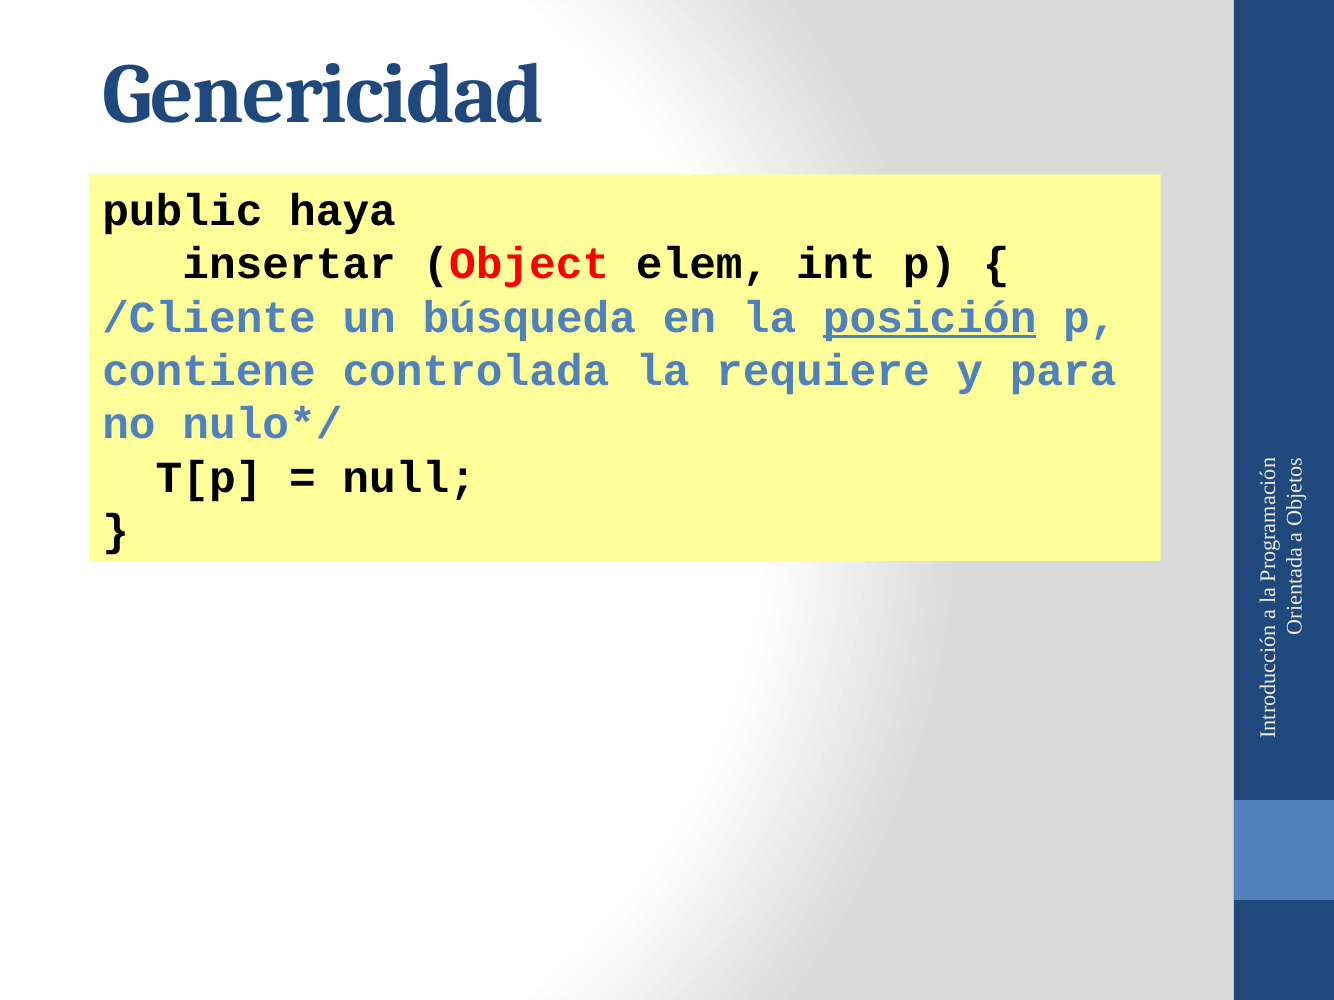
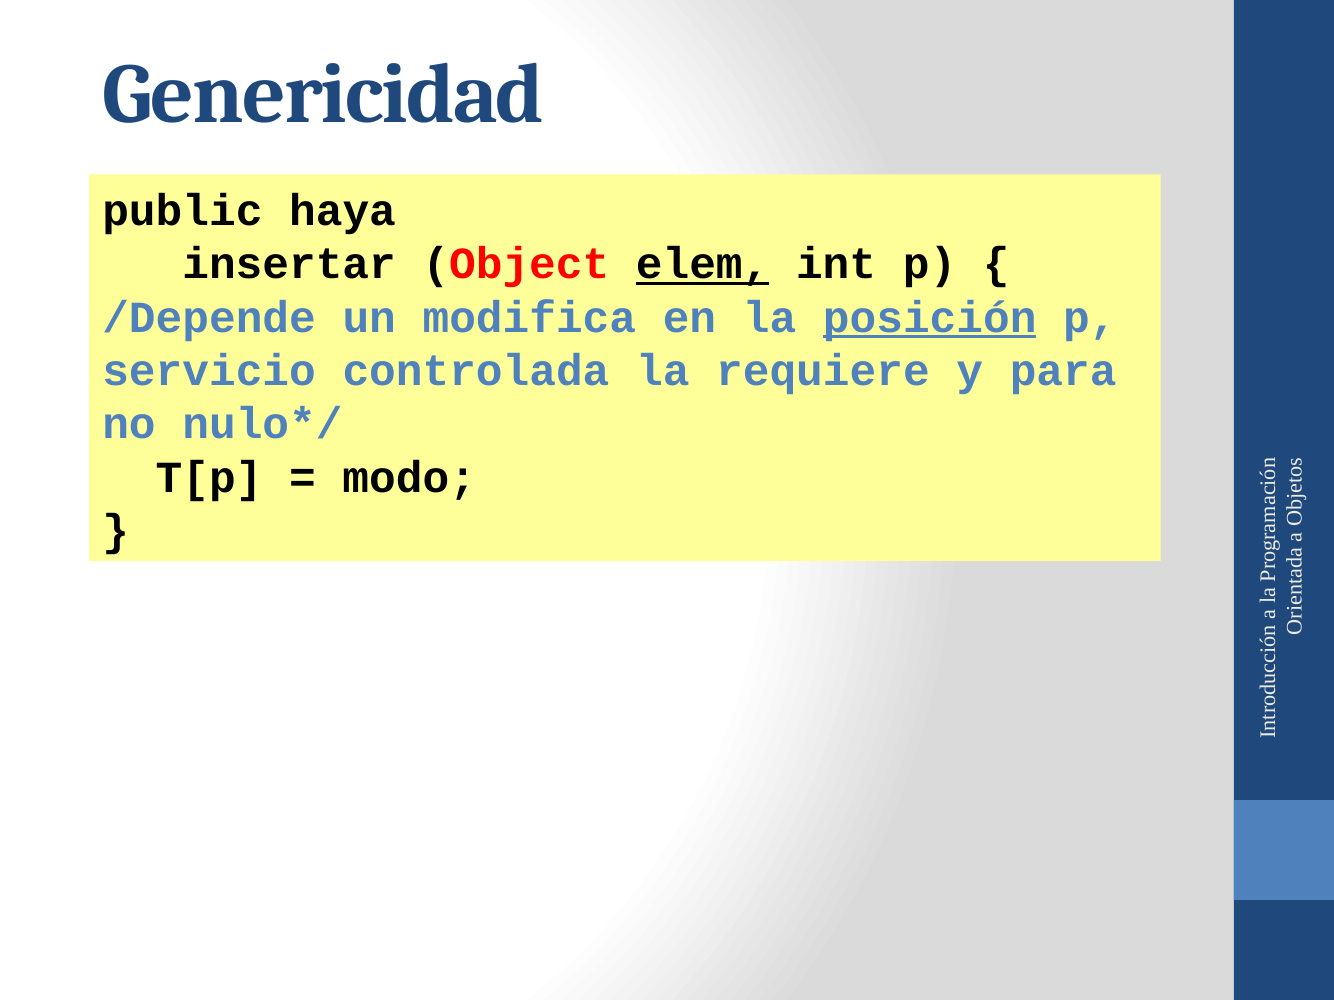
elem underline: none -> present
/Cliente: /Cliente -> /Depende
búsqueda: búsqueda -> modifica
contiene: contiene -> servicio
null: null -> modo
